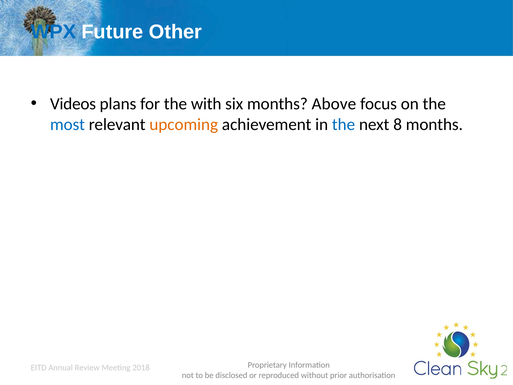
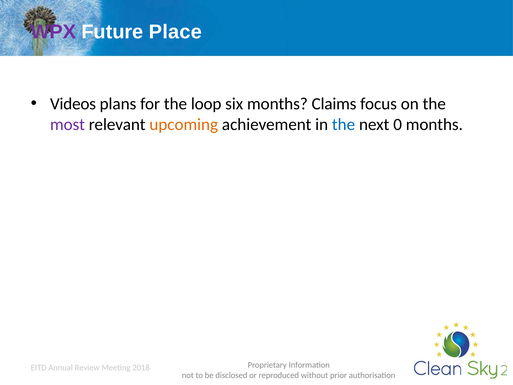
WPX colour: blue -> purple
Other: Other -> Place
with: with -> loop
Above: Above -> Claims
most colour: blue -> purple
8: 8 -> 0
